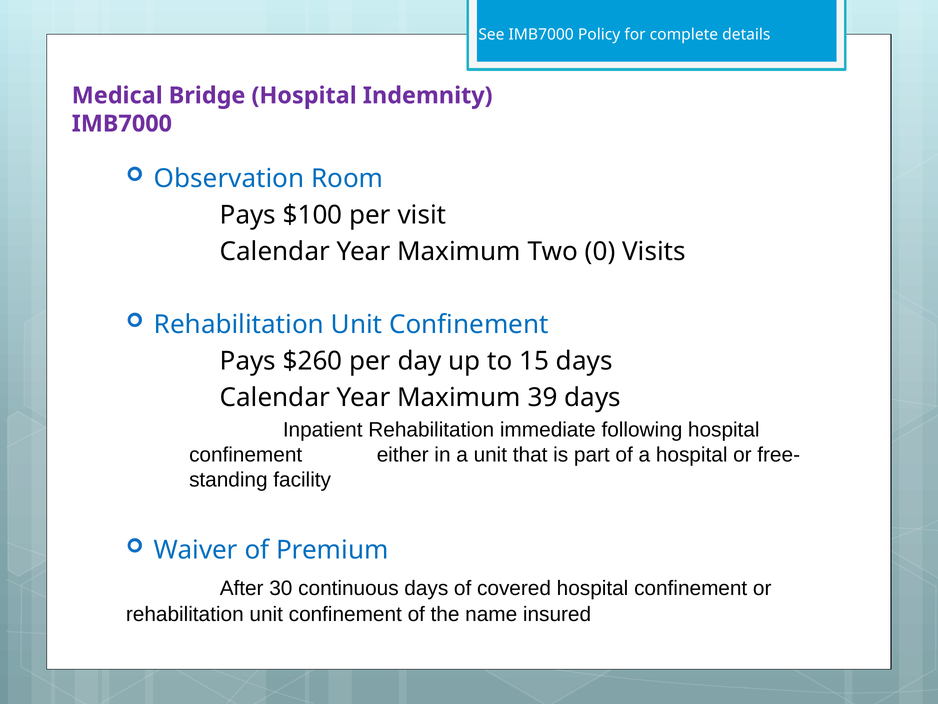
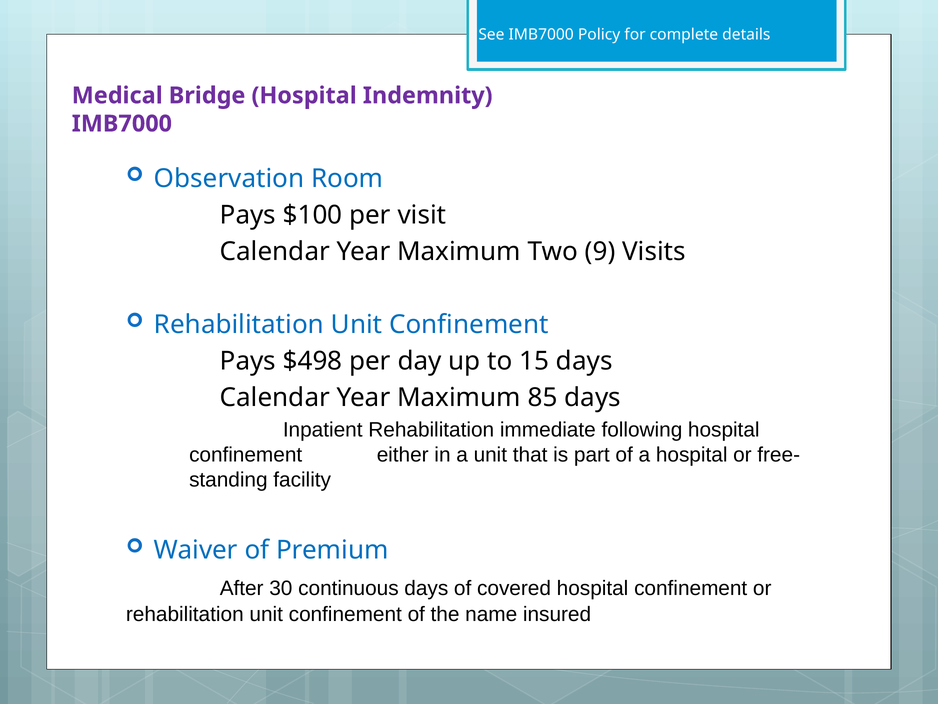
0: 0 -> 9
$260: $260 -> $498
39: 39 -> 85
